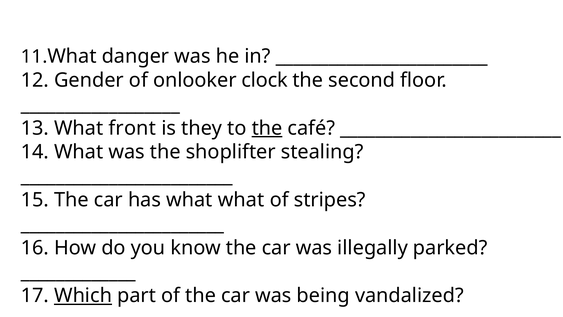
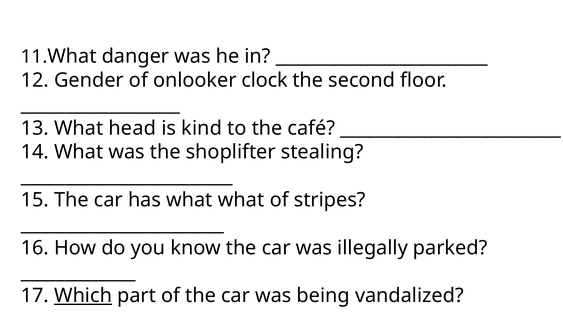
front: front -> head
is they: they -> kind
the at (267, 128) underline: present -> none
